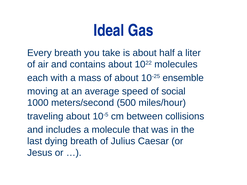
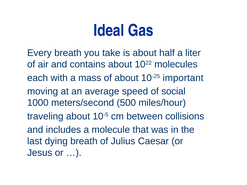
ensemble: ensemble -> important
